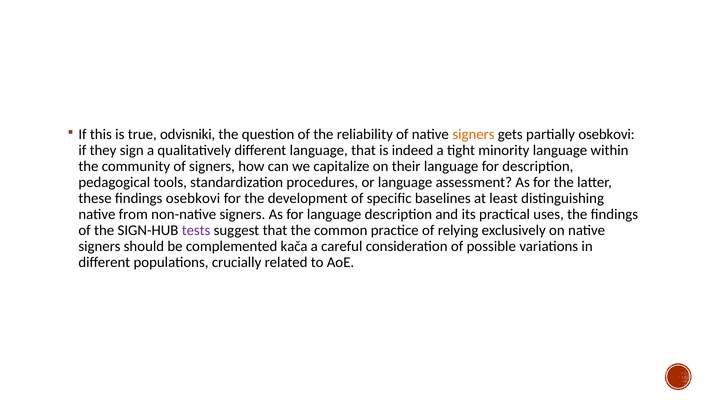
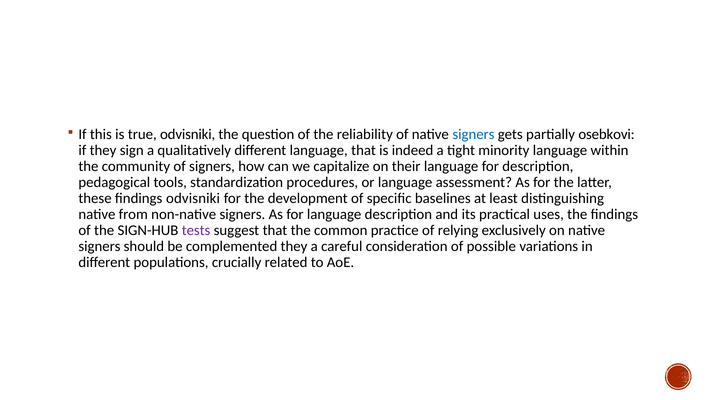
signers at (473, 134) colour: orange -> blue
findings osebkovi: osebkovi -> odvisniki
complemented kača: kača -> they
